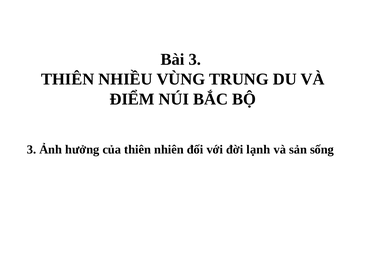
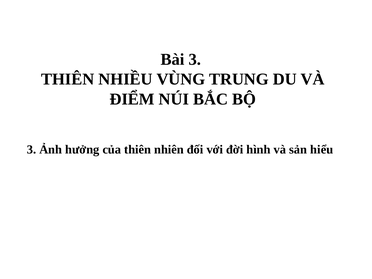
lạnh: lạnh -> hình
sống: sống -> hiểu
